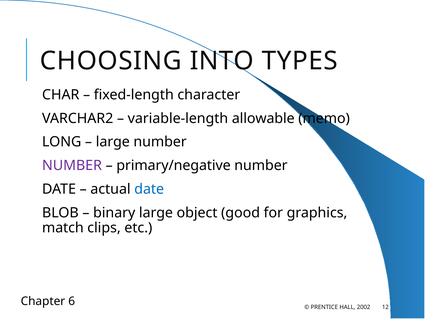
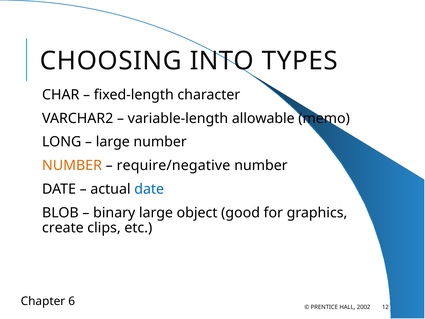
NUMBER at (72, 165) colour: purple -> orange
primary/negative: primary/negative -> require/negative
match: match -> create
